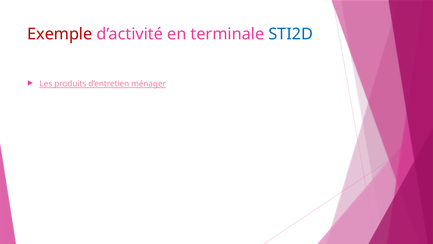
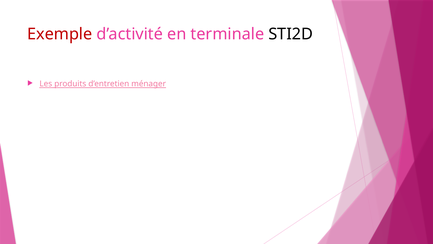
STI2D colour: blue -> black
